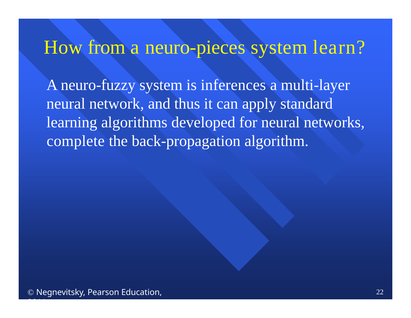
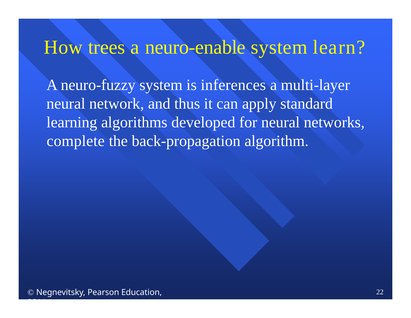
from: from -> trees
neuro-pieces: neuro-pieces -> neuro-enable
